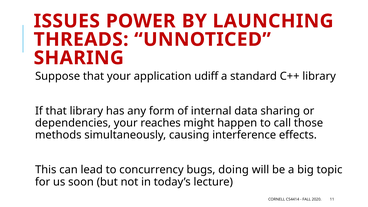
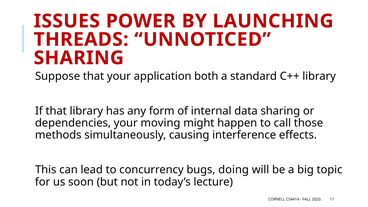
udiff: udiff -> both
reaches: reaches -> moving
